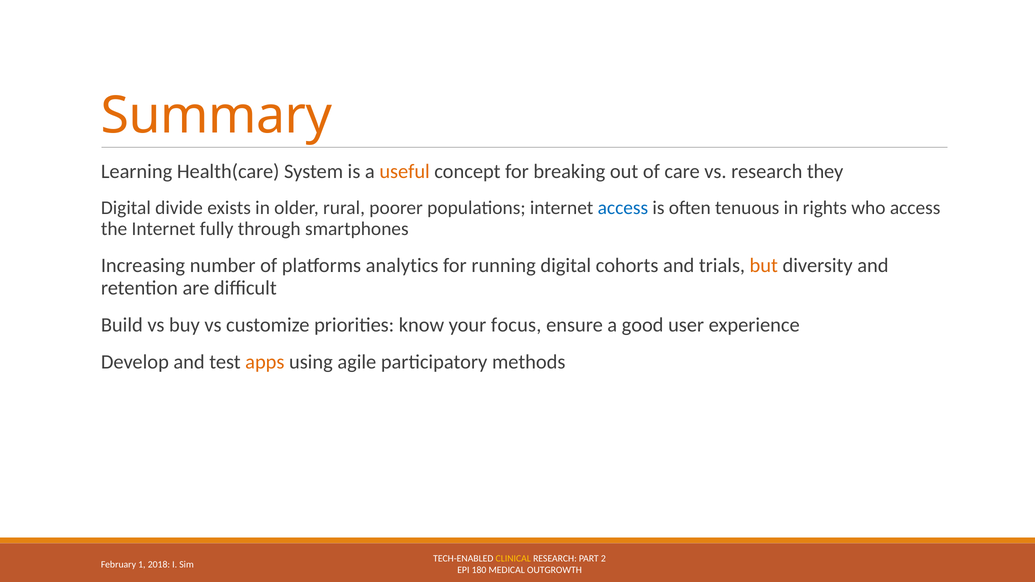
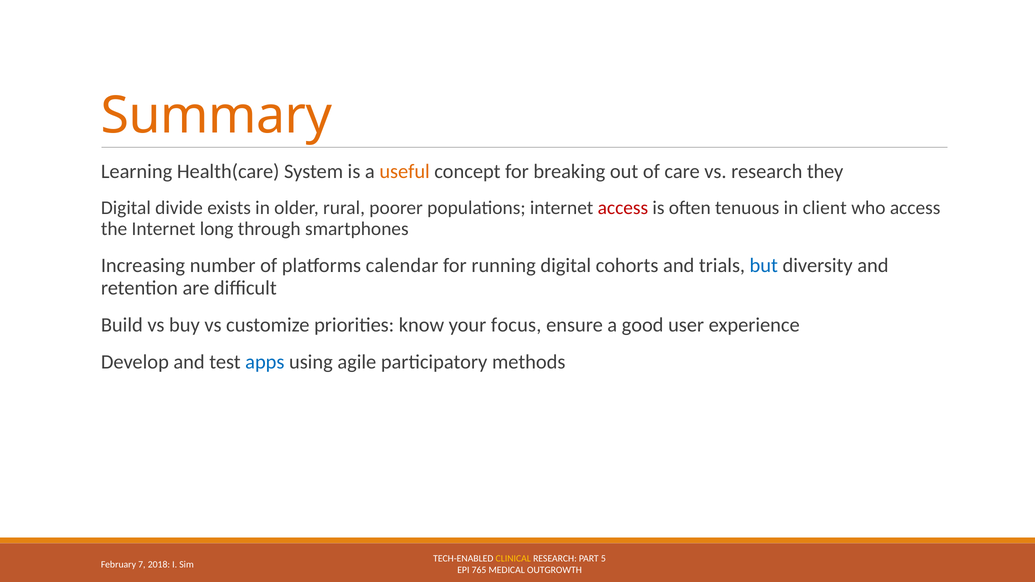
access at (623, 208) colour: blue -> red
rights: rights -> client
fully: fully -> long
analytics: analytics -> calendar
but colour: orange -> blue
apps colour: orange -> blue
2: 2 -> 5
1: 1 -> 7
180: 180 -> 765
